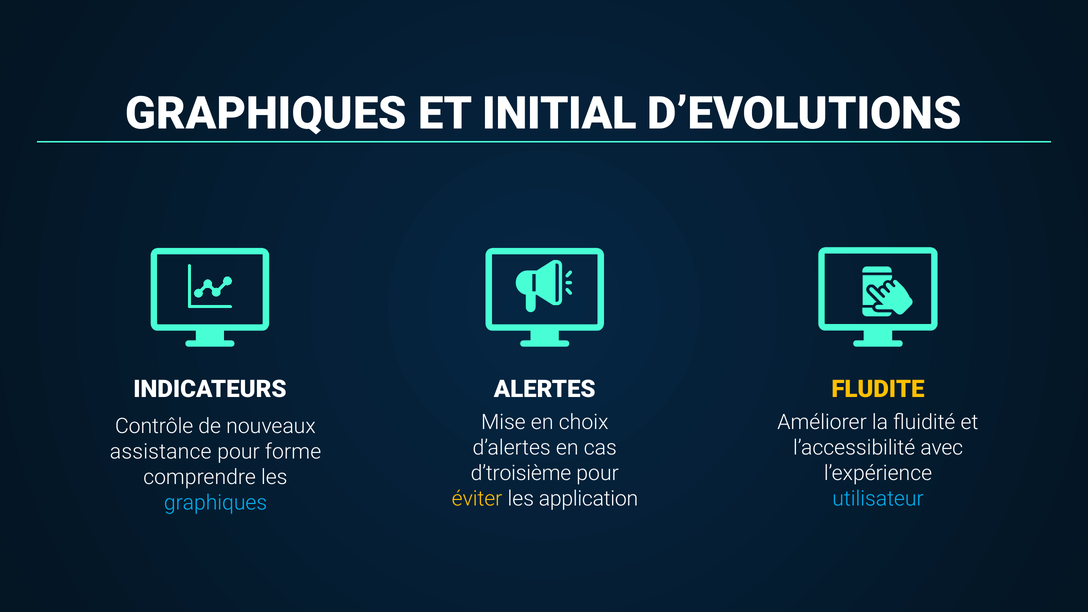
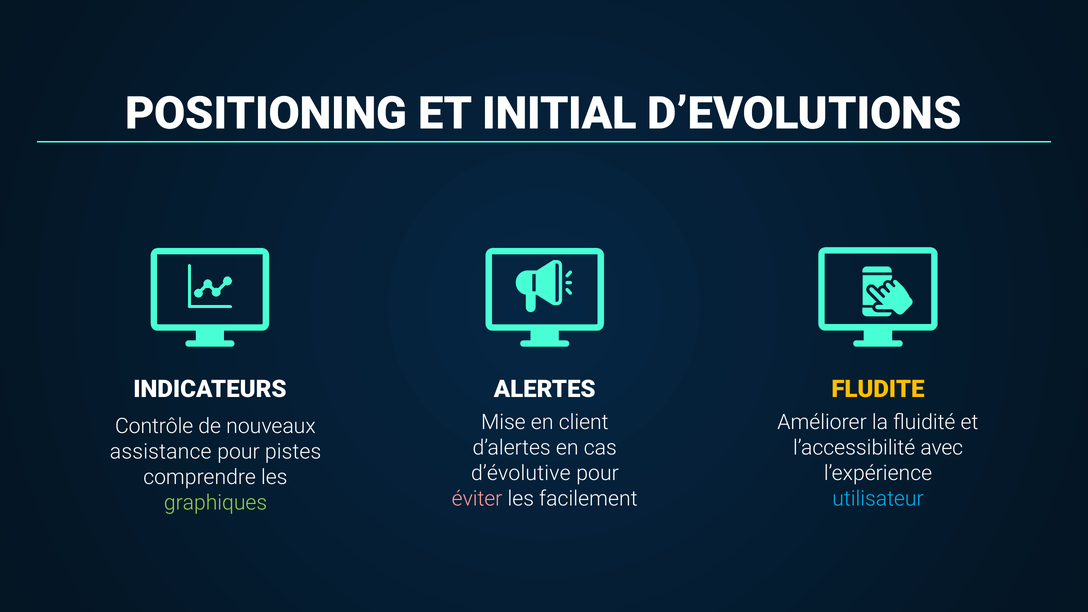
GRAPHIQUES at (266, 114): GRAPHIQUES -> POSITIONING
choix: choix -> client
forme: forme -> pistes
d’troisième: d’troisième -> d’évolutive
éviter colour: yellow -> pink
application: application -> facilement
graphiques at (216, 503) colour: light blue -> light green
